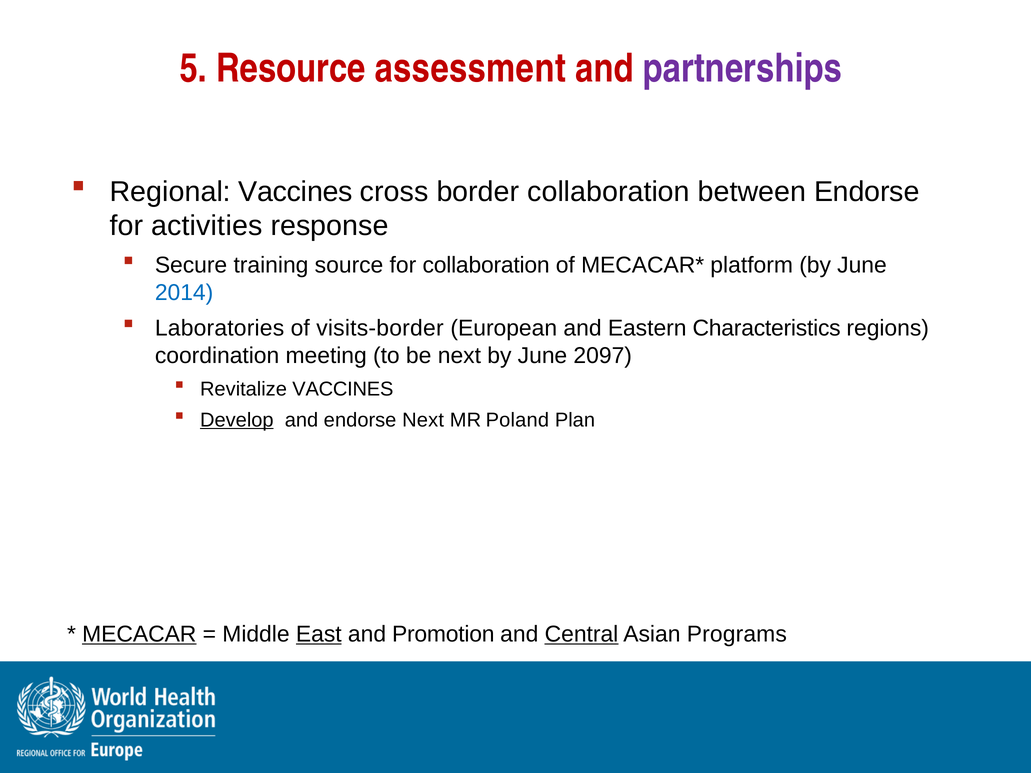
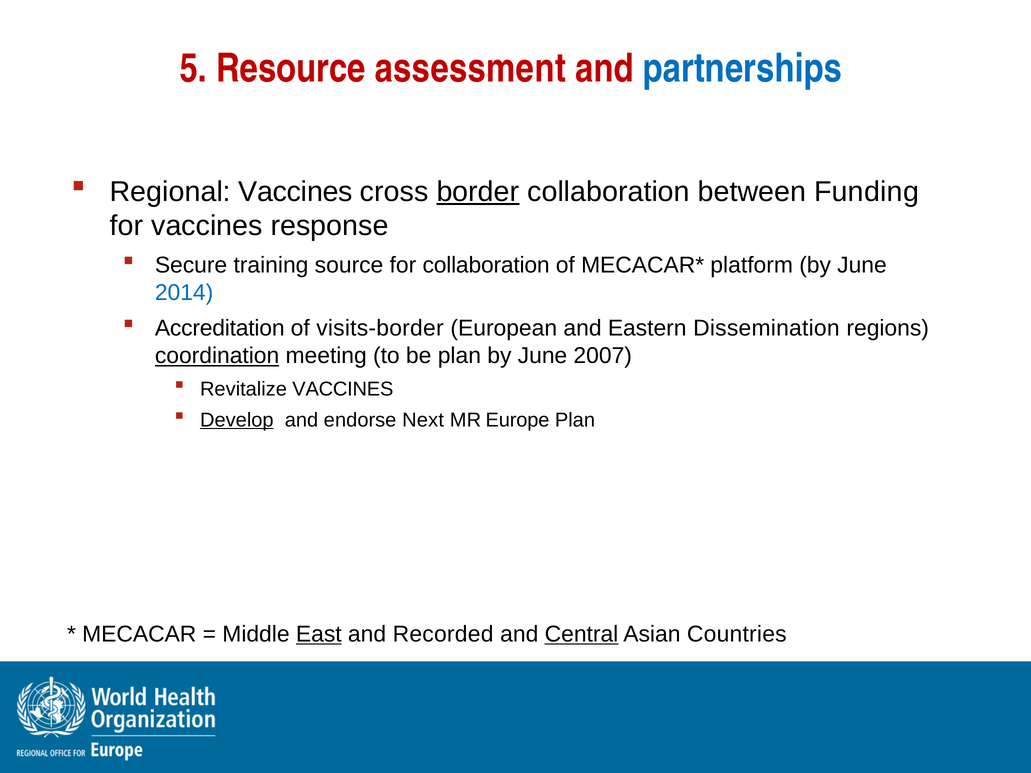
partnerships colour: purple -> blue
border underline: none -> present
between Endorse: Endorse -> Funding
for activities: activities -> vaccines
Laboratories: Laboratories -> Accreditation
Characteristics: Characteristics -> Dissemination
coordination underline: none -> present
be next: next -> plan
2097: 2097 -> 2007
Poland: Poland -> Europe
MECACAR underline: present -> none
Promotion: Promotion -> Recorded
Programs: Programs -> Countries
